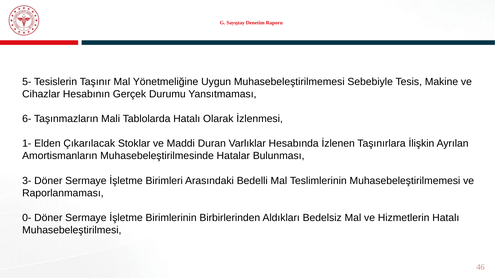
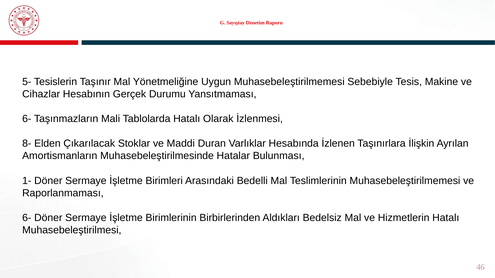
1-: 1- -> 8-
3-: 3- -> 1-
0- at (27, 218): 0- -> 6-
